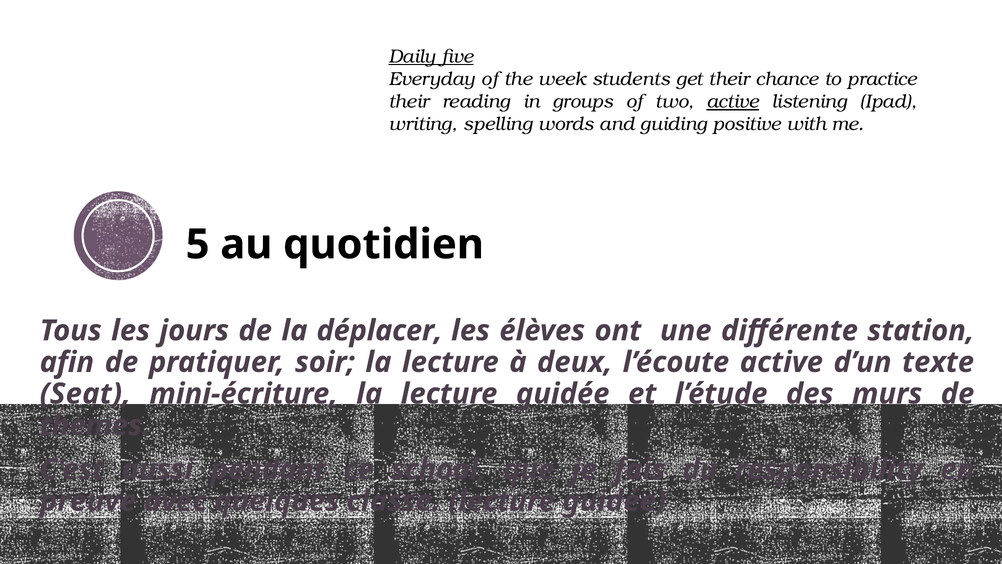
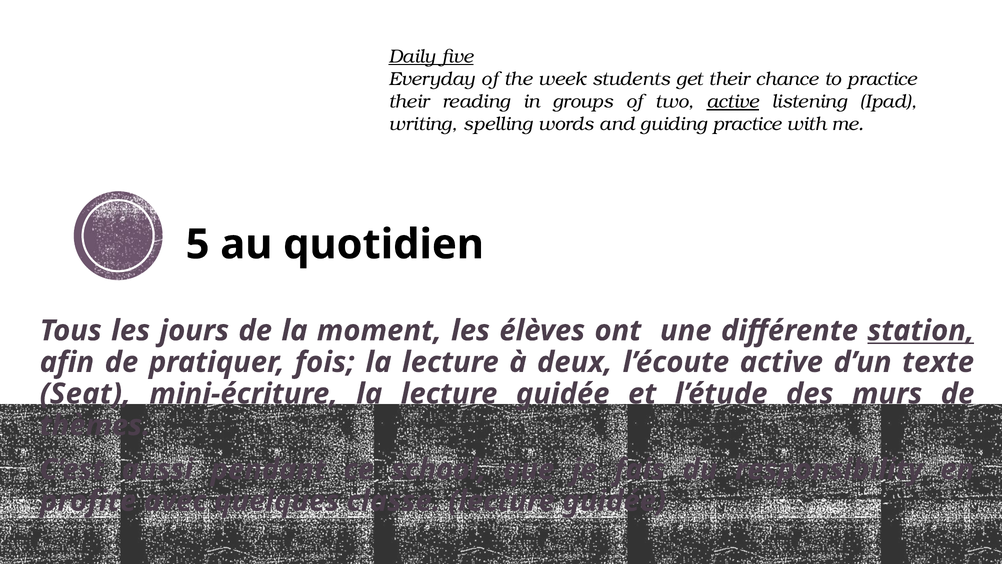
guiding positive: positive -> practice
déplacer: déplacer -> moment
station underline: none -> present
soir: soir -> fois
preuve: preuve -> profite
